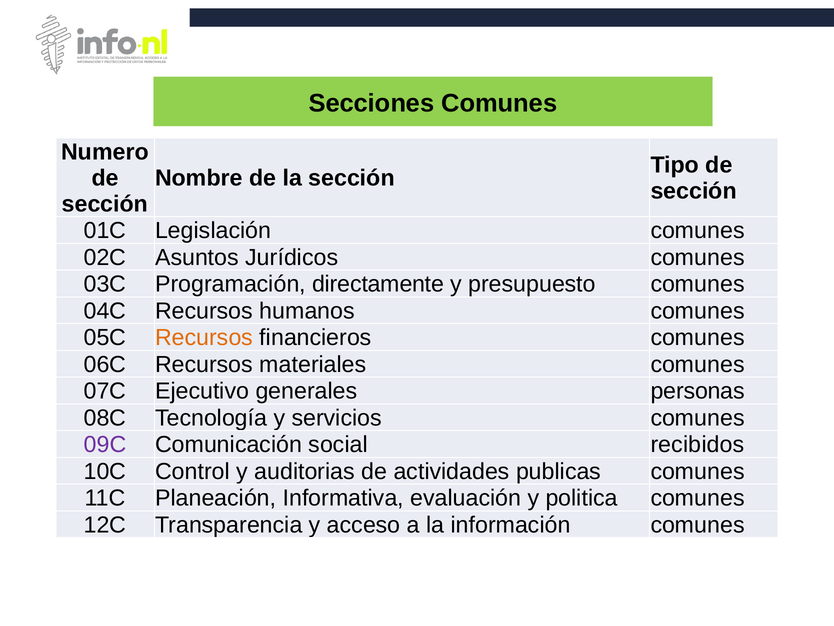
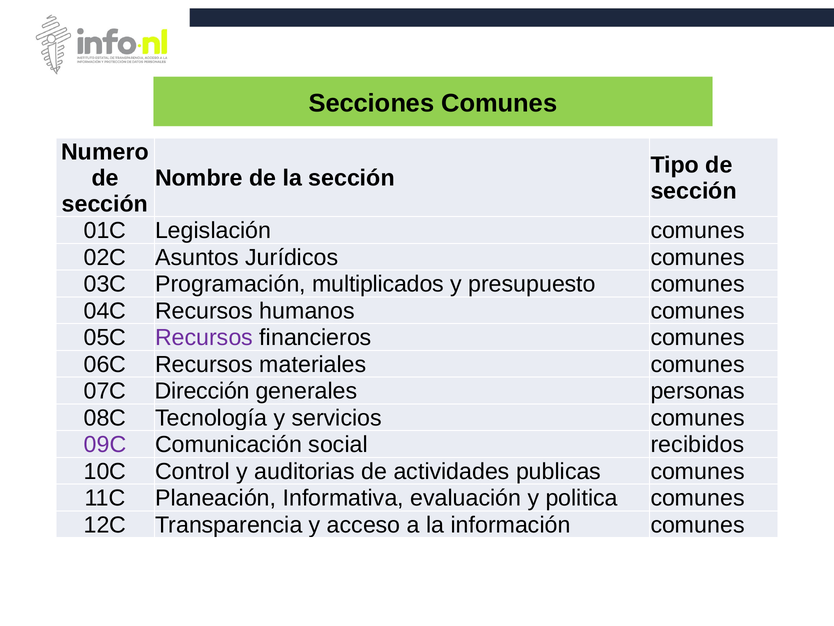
directamente: directamente -> multiplicados
Recursos at (204, 338) colour: orange -> purple
Ejecutivo: Ejecutivo -> Dirección
